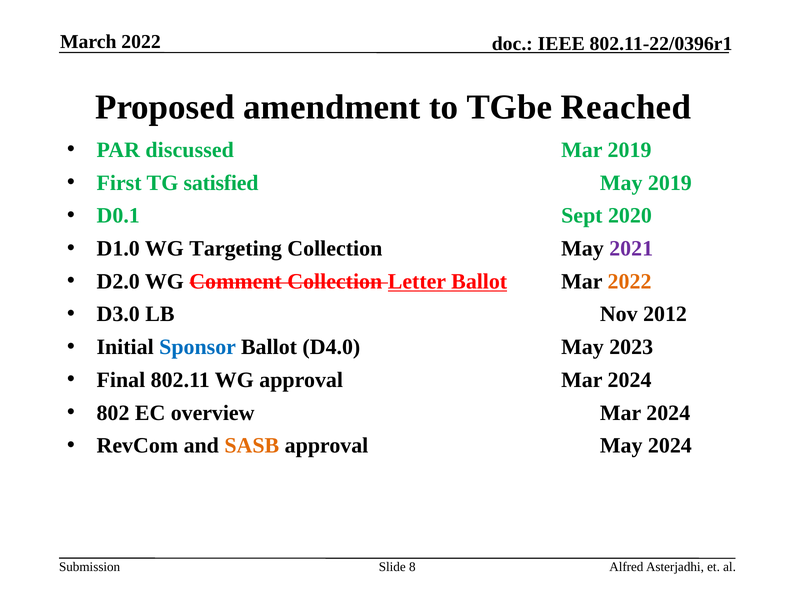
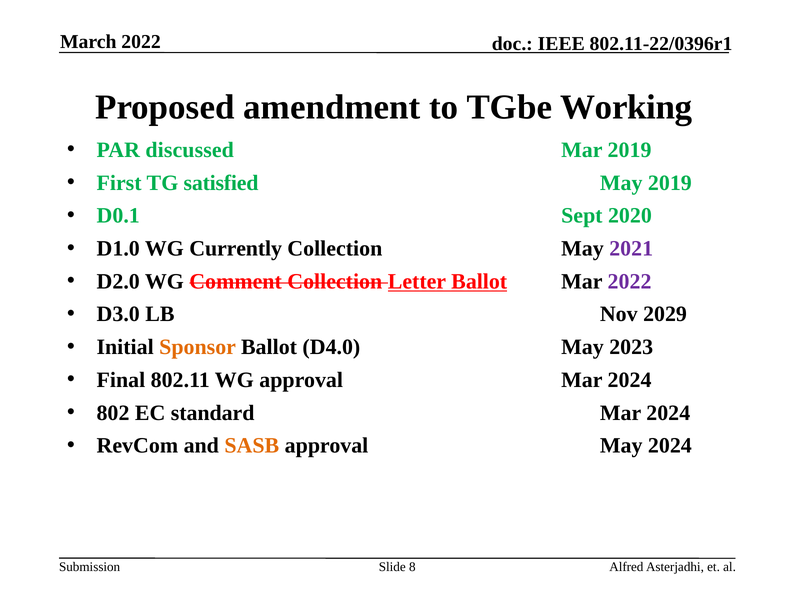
Reached: Reached -> Working
Targeting: Targeting -> Currently
2022 at (630, 281) colour: orange -> purple
2012: 2012 -> 2029
Sponsor colour: blue -> orange
overview: overview -> standard
